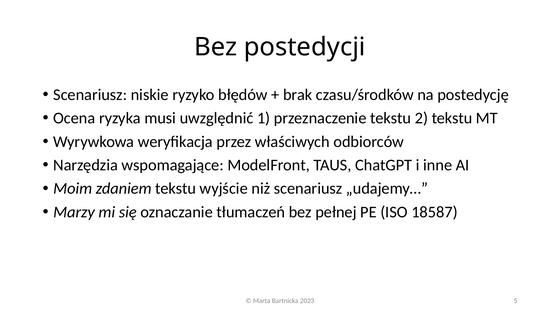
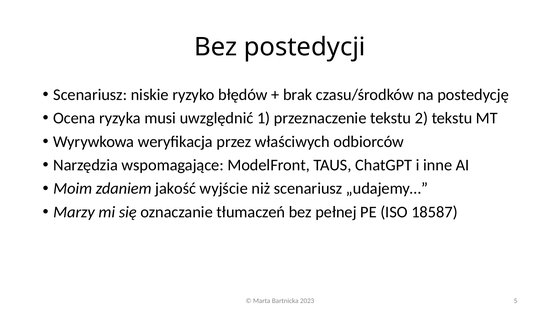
zdaniem tekstu: tekstu -> jakość
